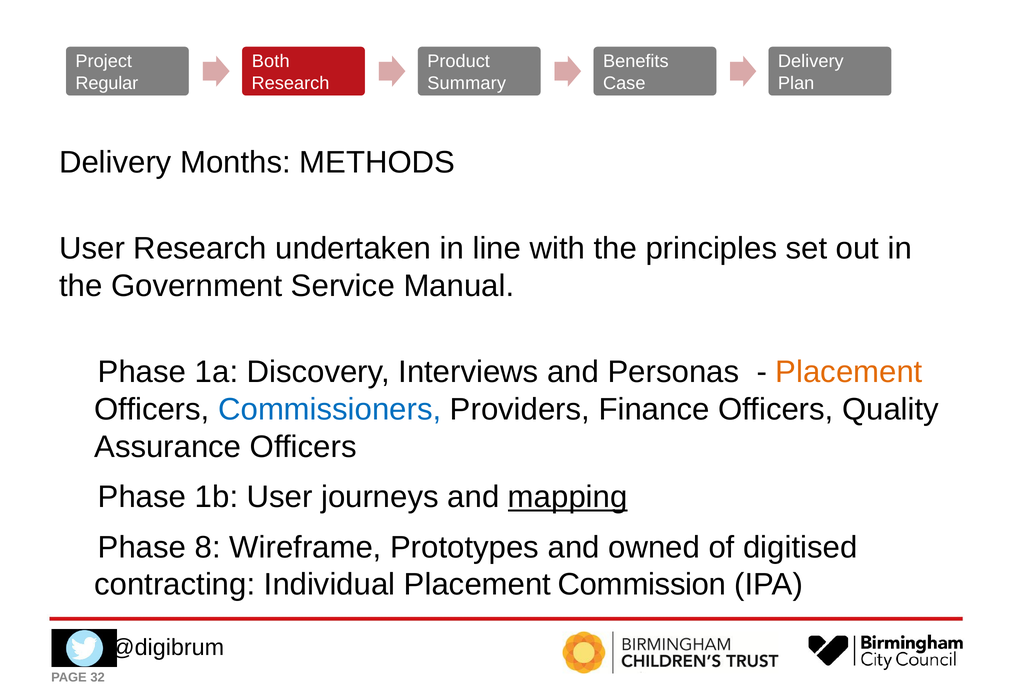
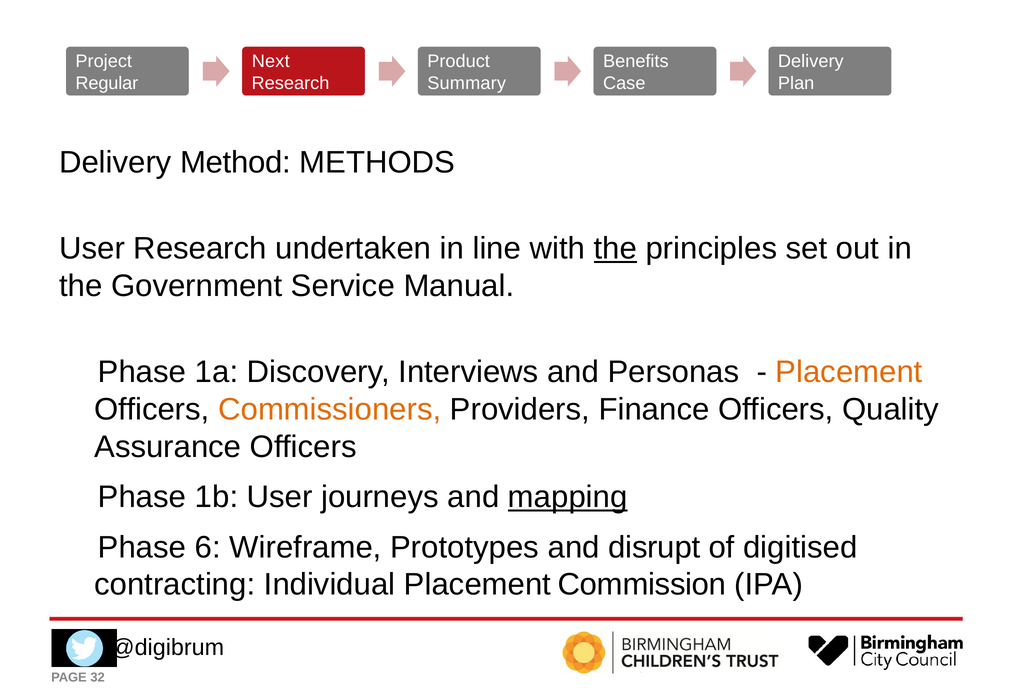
Both: Both -> Next
Months: Months -> Method
the at (615, 249) underline: none -> present
Commissioners colour: blue -> orange
8: 8 -> 6
owned: owned -> disrupt
